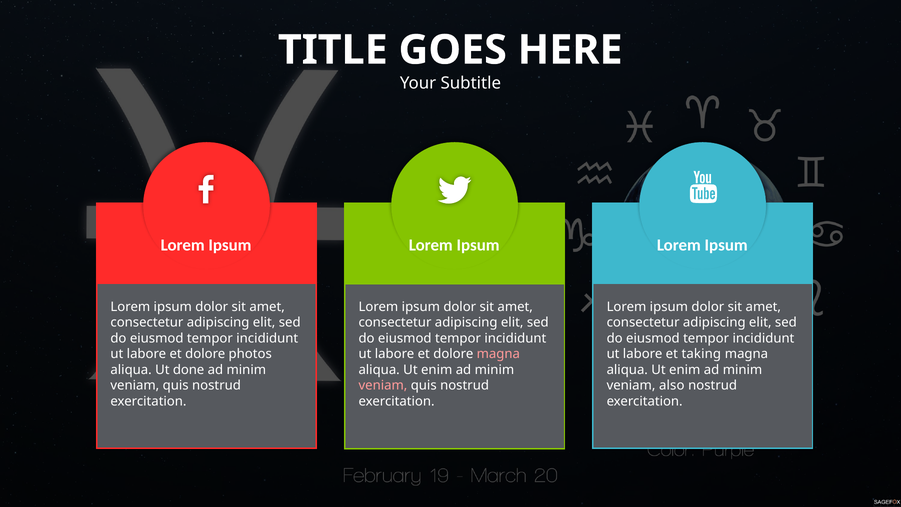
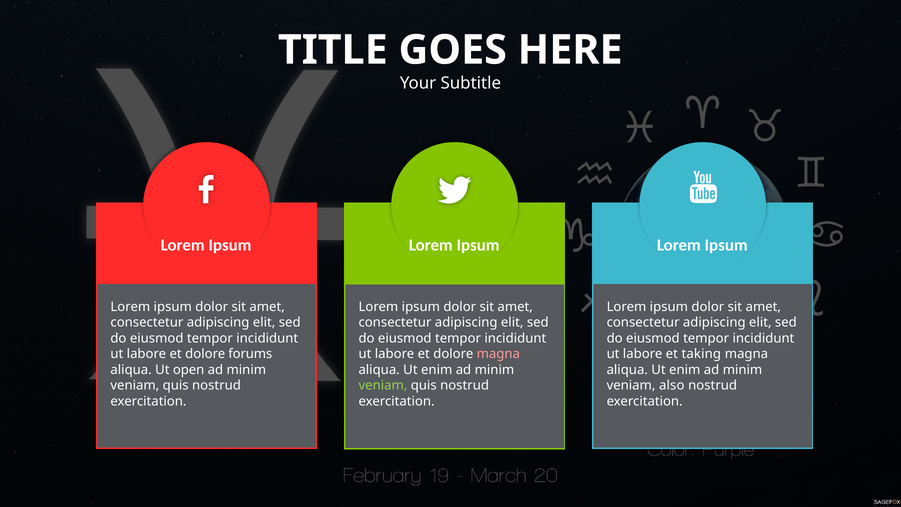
photos: photos -> forums
done: done -> open
veniam at (383, 385) colour: pink -> light green
